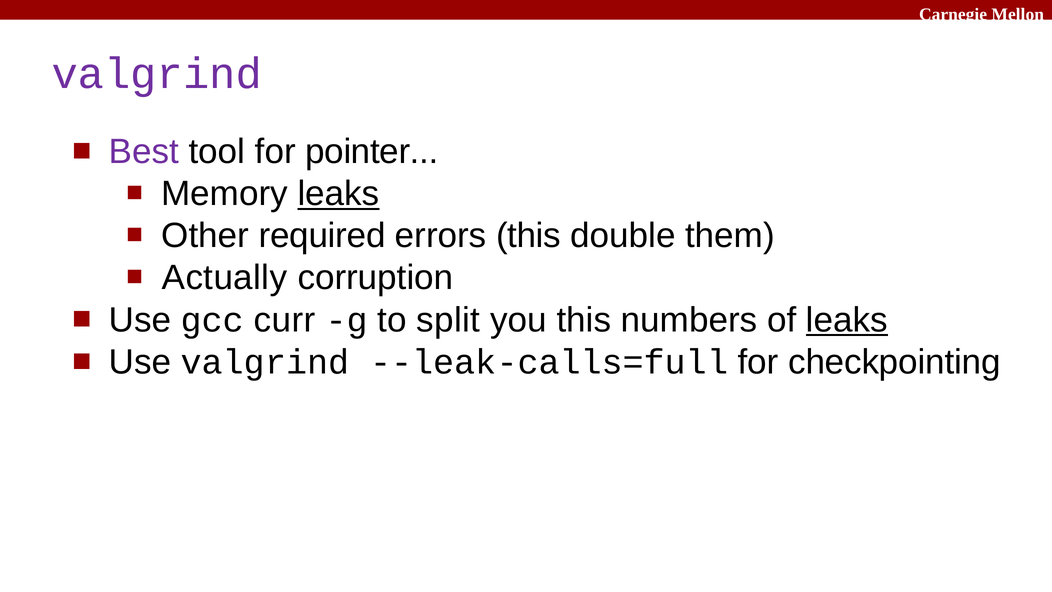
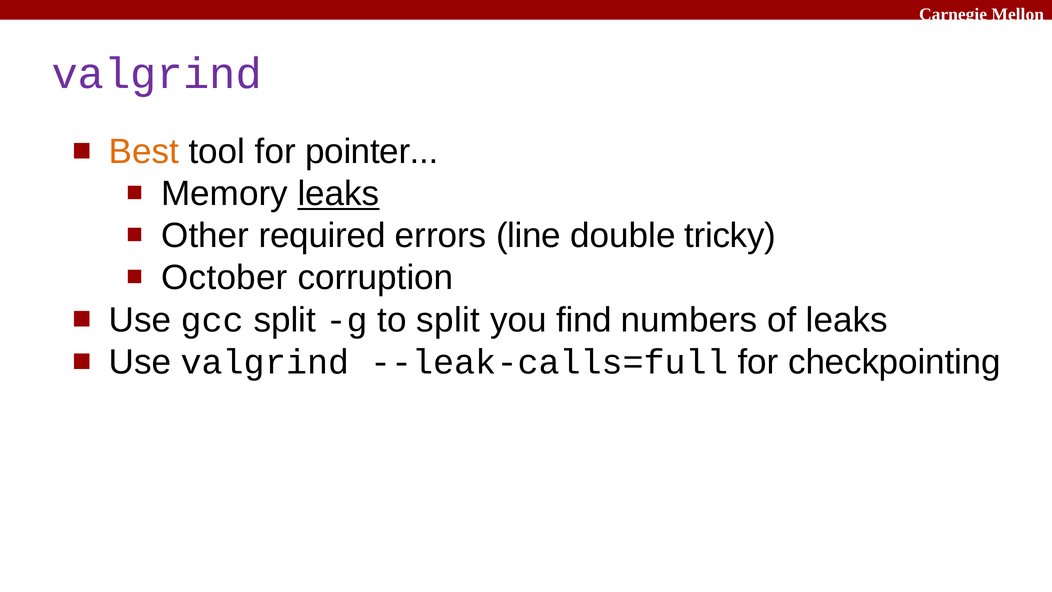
Best colour: purple -> orange
errors this: this -> line
them: them -> tricky
Actually: Actually -> October
gcc curr: curr -> split
you this: this -> find
leaks at (847, 320) underline: present -> none
